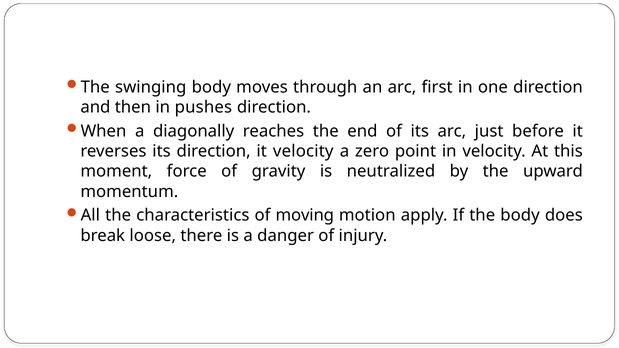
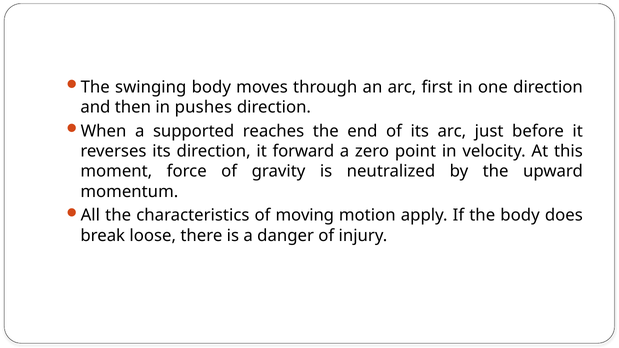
diagonally: diagonally -> supported
it velocity: velocity -> forward
